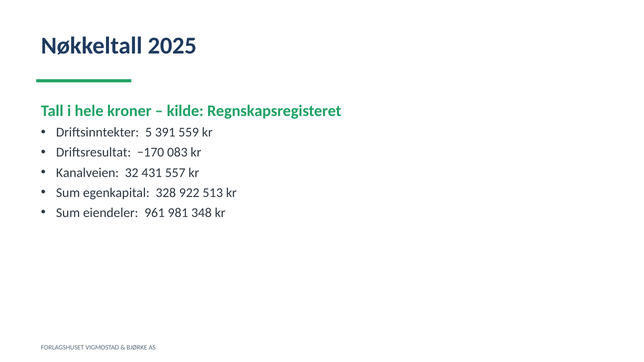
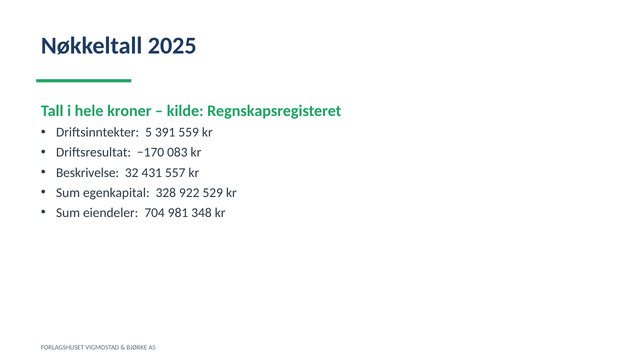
Kanalveien: Kanalveien -> Beskrivelse
513: 513 -> 529
961: 961 -> 704
